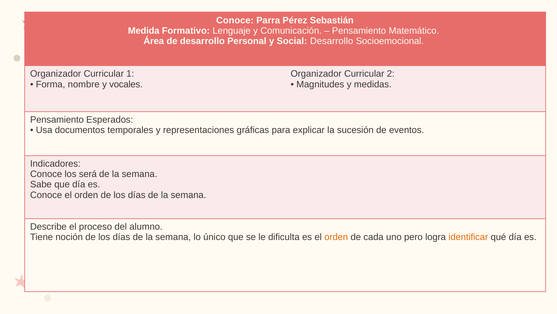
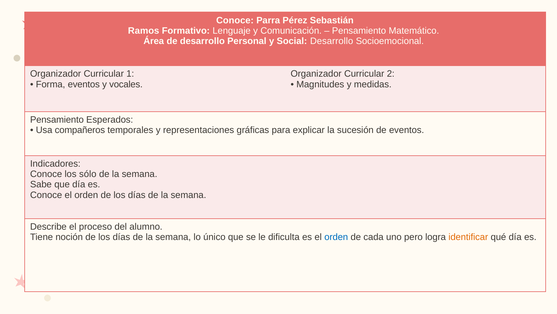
Medida: Medida -> Ramos
Forma nombre: nombre -> eventos
documentos: documentos -> compañeros
será: será -> sólo
orden at (336, 237) colour: orange -> blue
